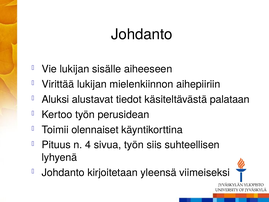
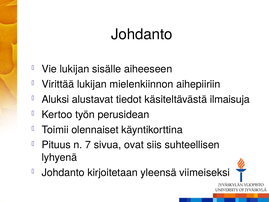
palataan: palataan -> ilmaisuja
4: 4 -> 7
sivua työn: työn -> ovat
